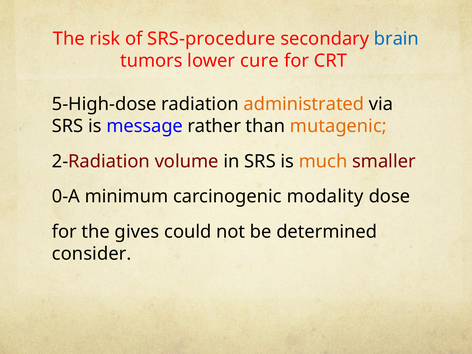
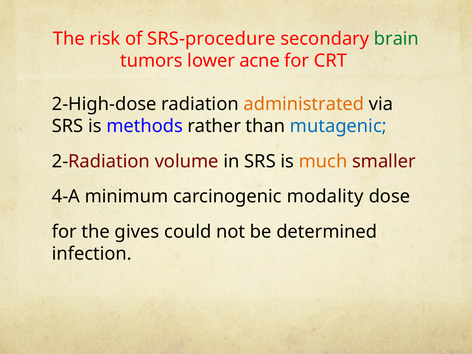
brain colour: blue -> green
cure: cure -> acne
5-High-dose: 5-High-dose -> 2-High-dose
message: message -> methods
mutagenic colour: orange -> blue
0-A: 0-A -> 4-A
consider: consider -> infection
